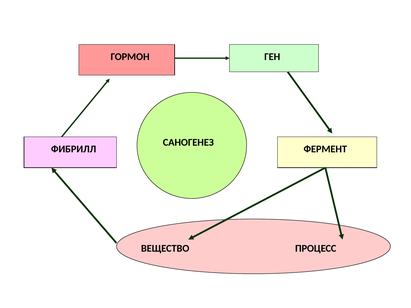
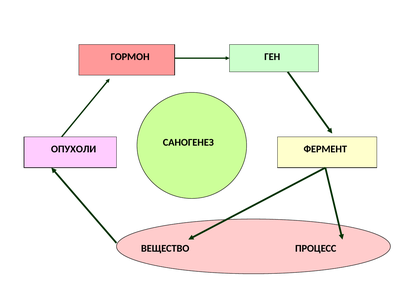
ФИБРИЛЛ: ФИБРИЛЛ -> ОПУХОЛИ
